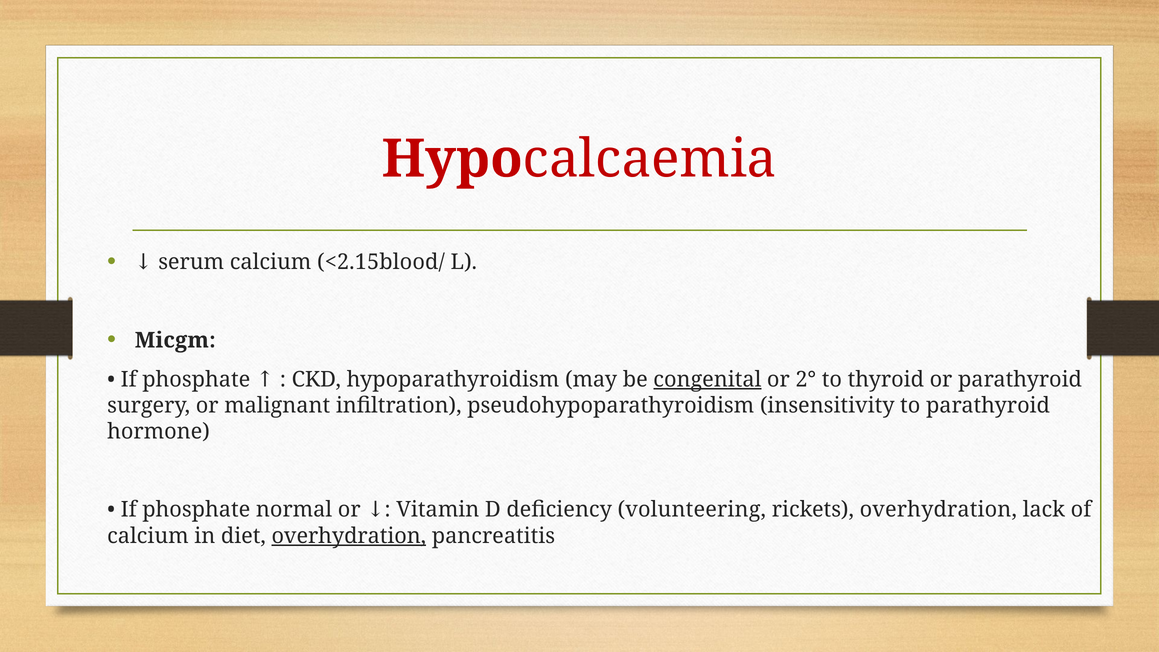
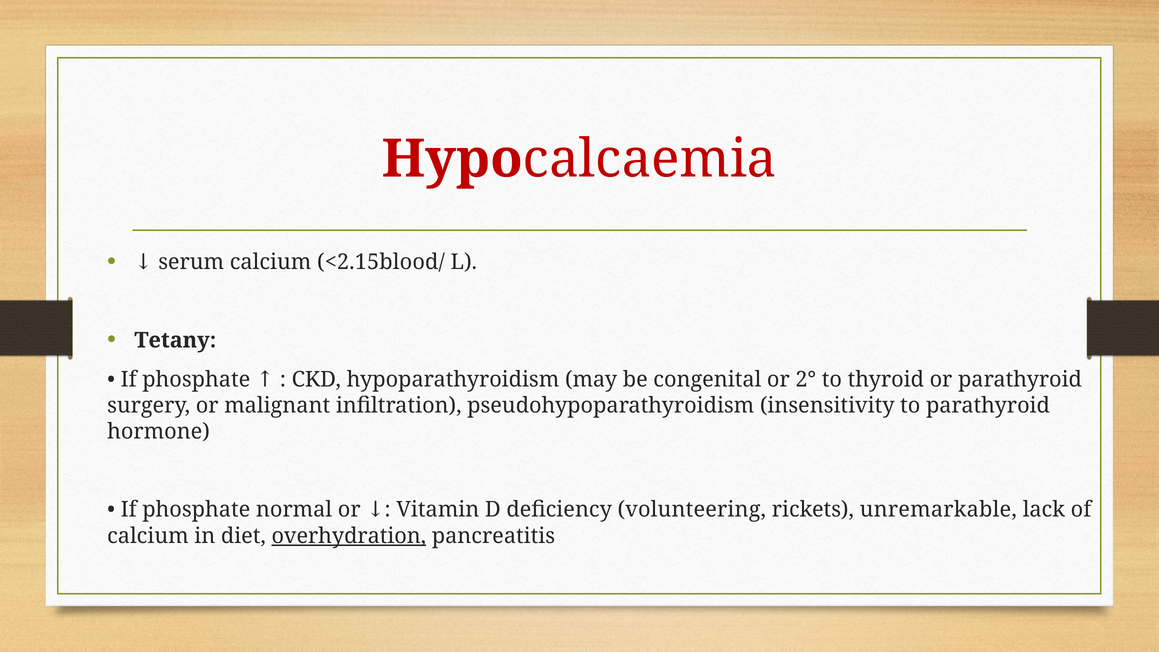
Micgm: Micgm -> Tetany
congenital underline: present -> none
rickets overhydration: overhydration -> unremarkable
